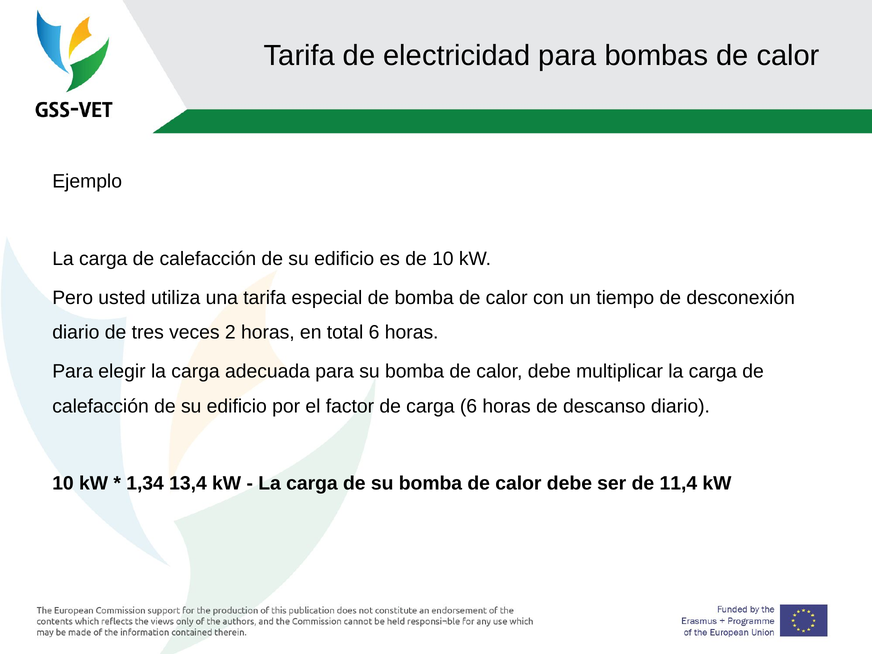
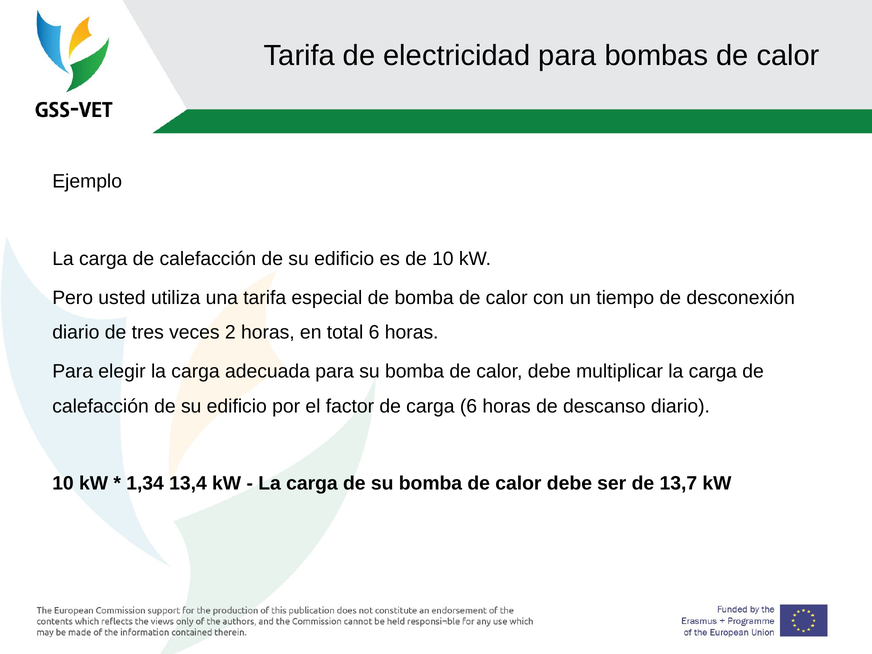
11,4: 11,4 -> 13,7
